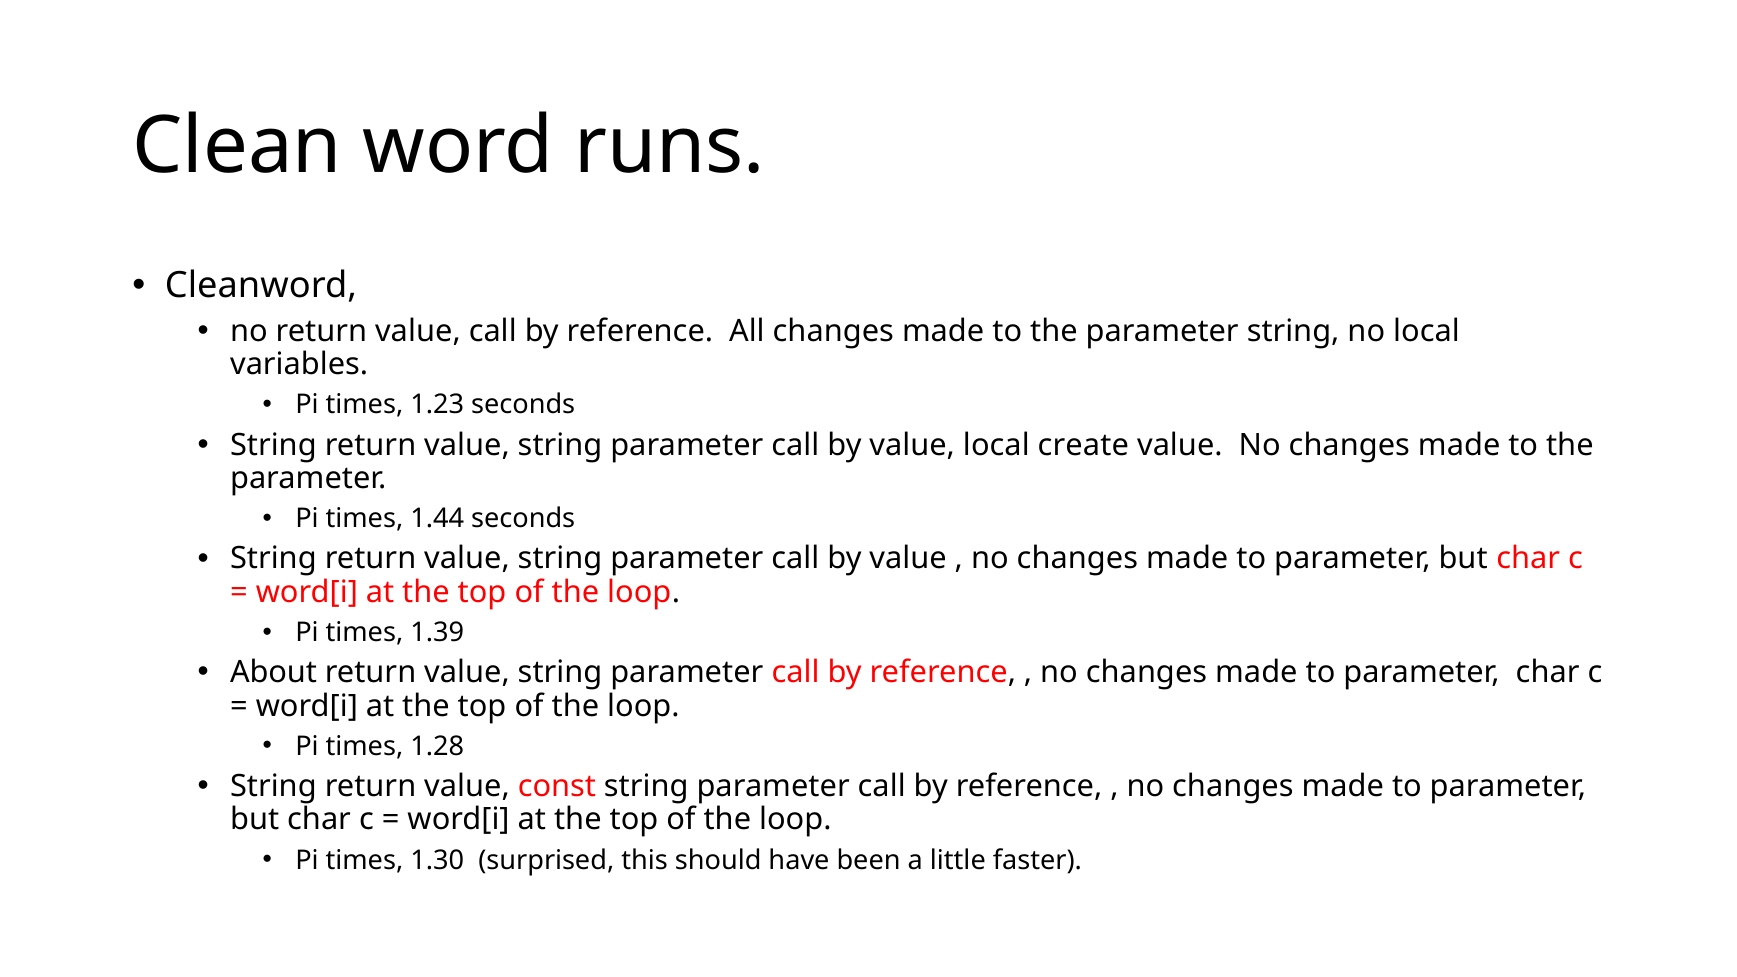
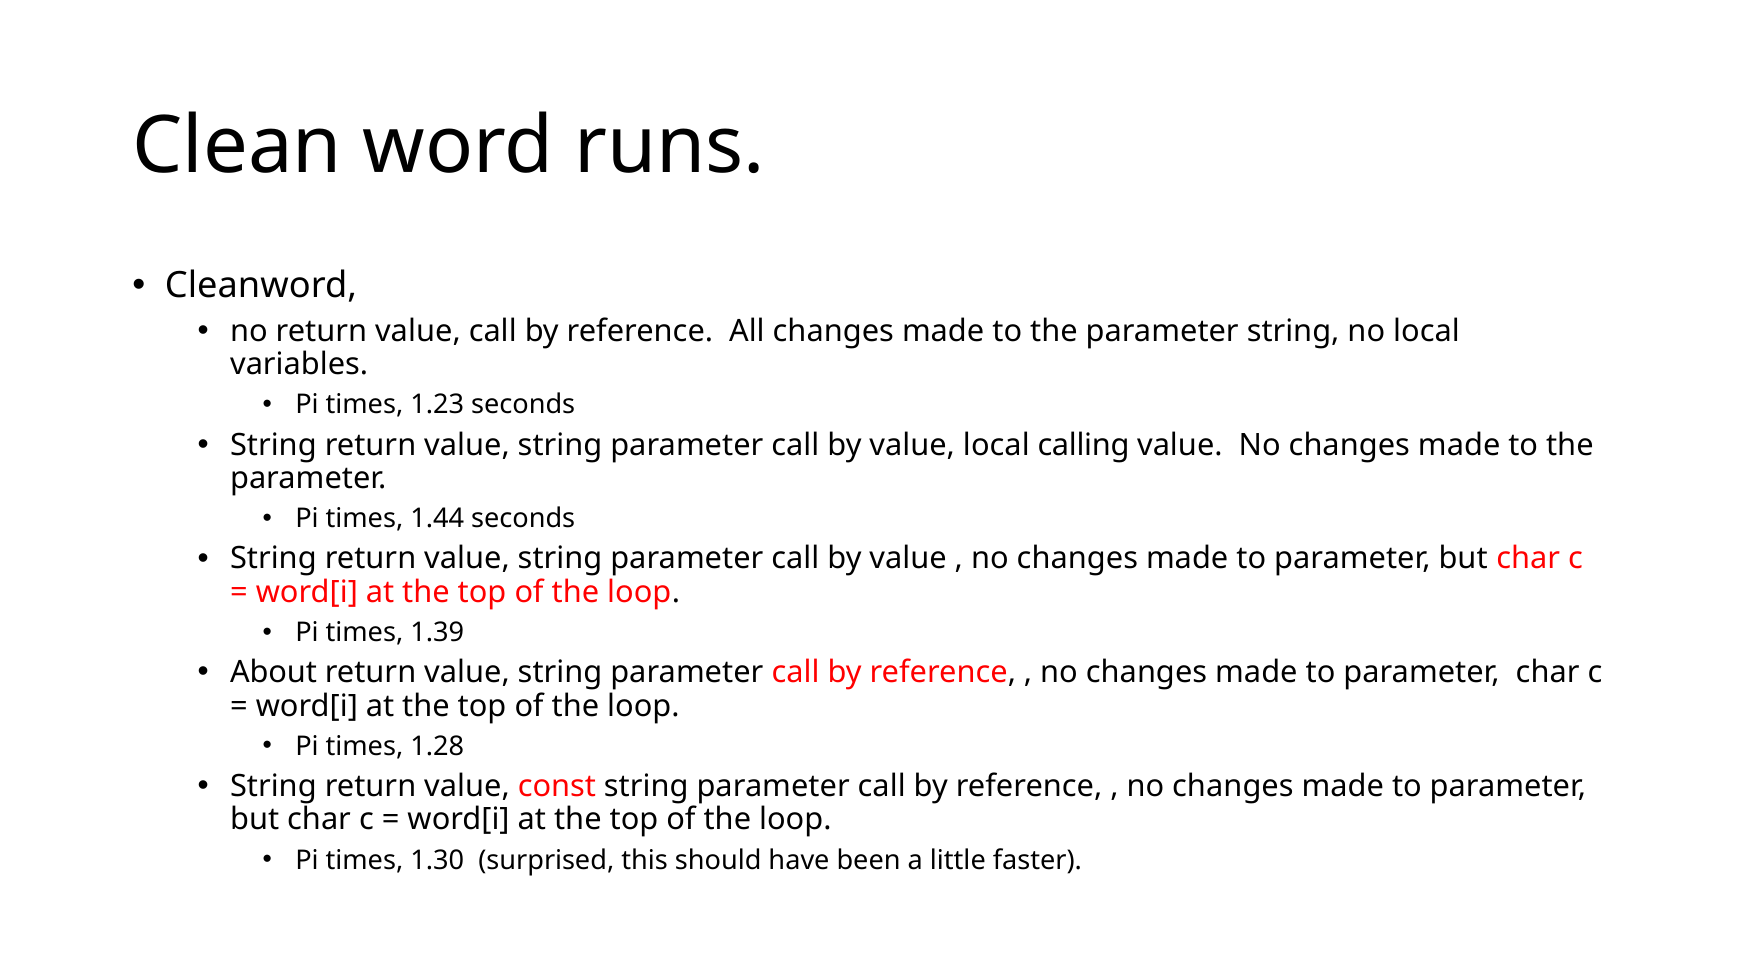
create: create -> calling
